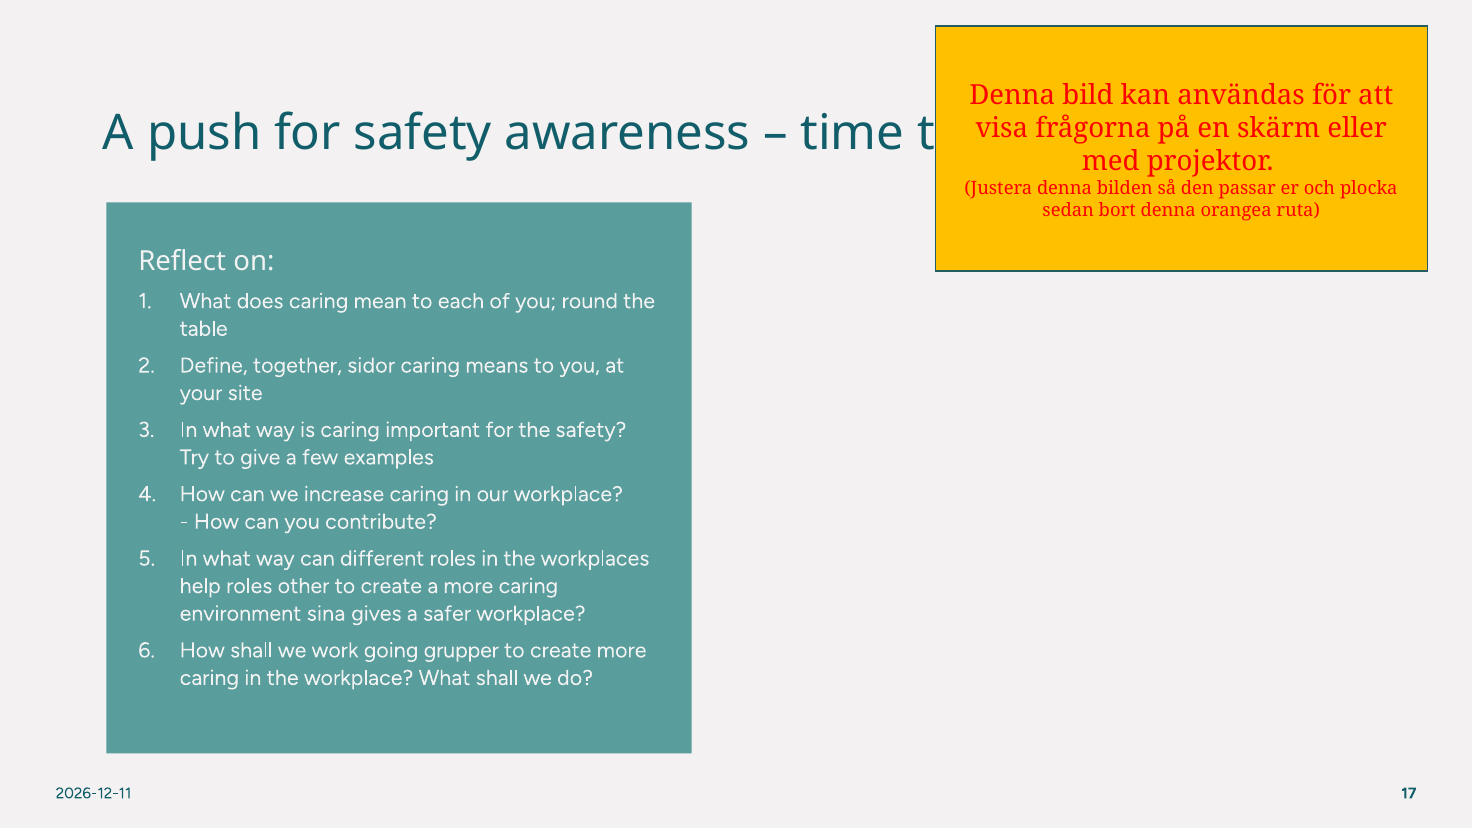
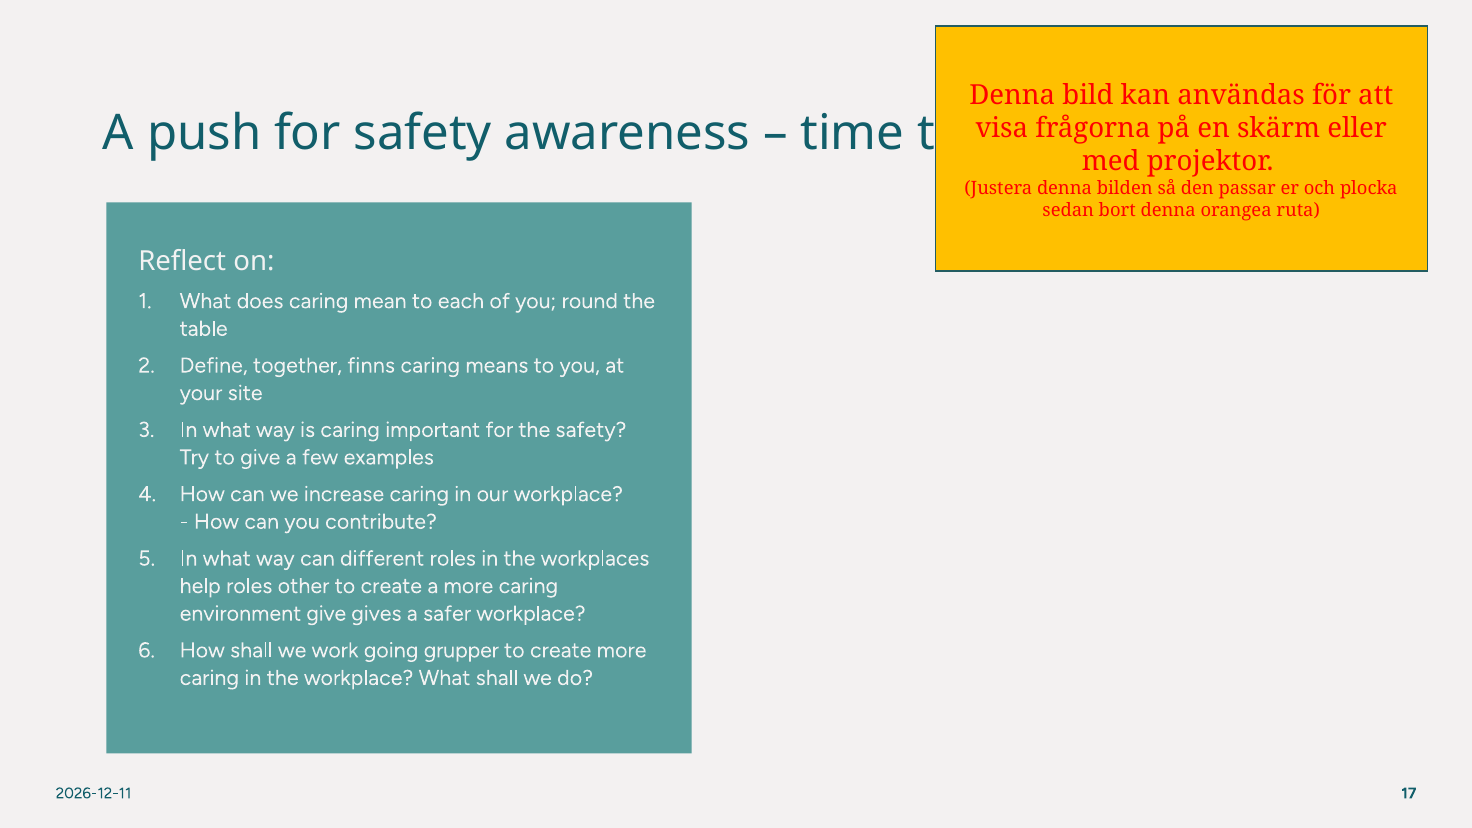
sidor: sidor -> finns
environment sina: sina -> give
